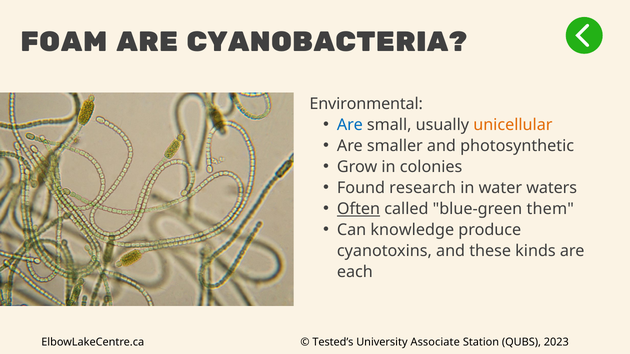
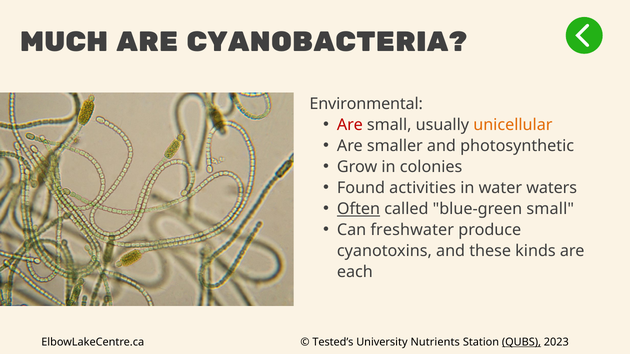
FOAM: FOAM -> MUCH
Are at (350, 125) colour: blue -> red
research: research -> activities
blue-green them: them -> small
knowledge: knowledge -> freshwater
Associate: Associate -> Nutrients
QUBS underline: none -> present
